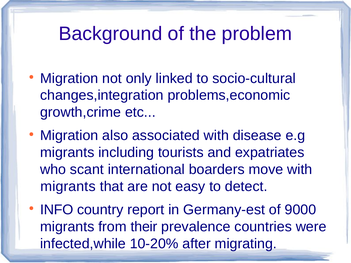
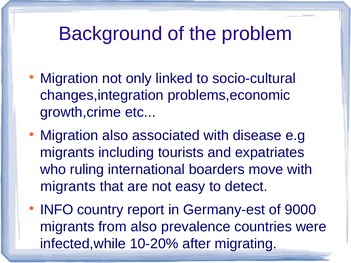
scant: scant -> ruling
from their: their -> also
